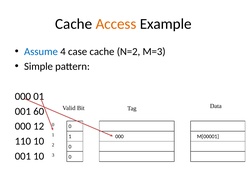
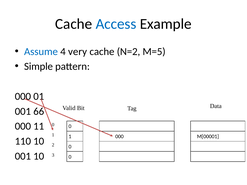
Access colour: orange -> blue
case: case -> very
M=3: M=3 -> M=5
60: 60 -> 66
12: 12 -> 11
